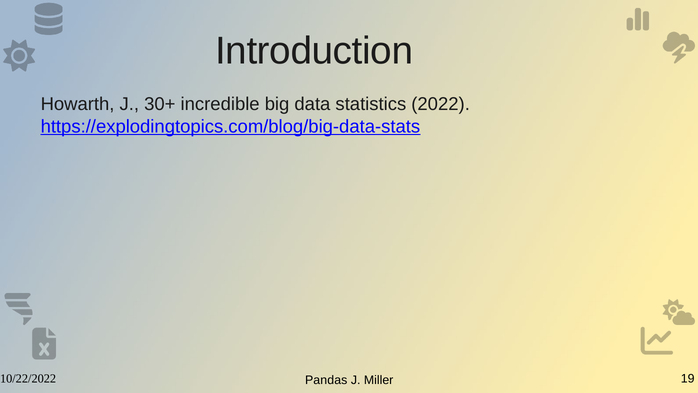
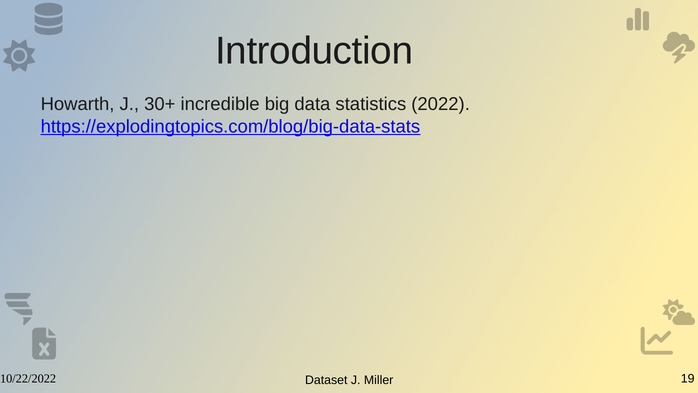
Pandas: Pandas -> Dataset
